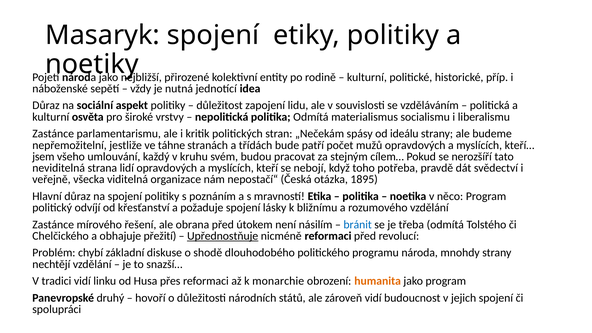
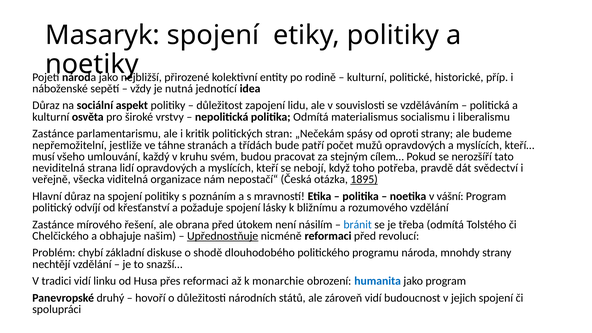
ideálu: ideálu -> oproti
jsem: jsem -> musí
1895 underline: none -> present
něco: něco -> vášní
přežití: přežití -> našim
humanita colour: orange -> blue
